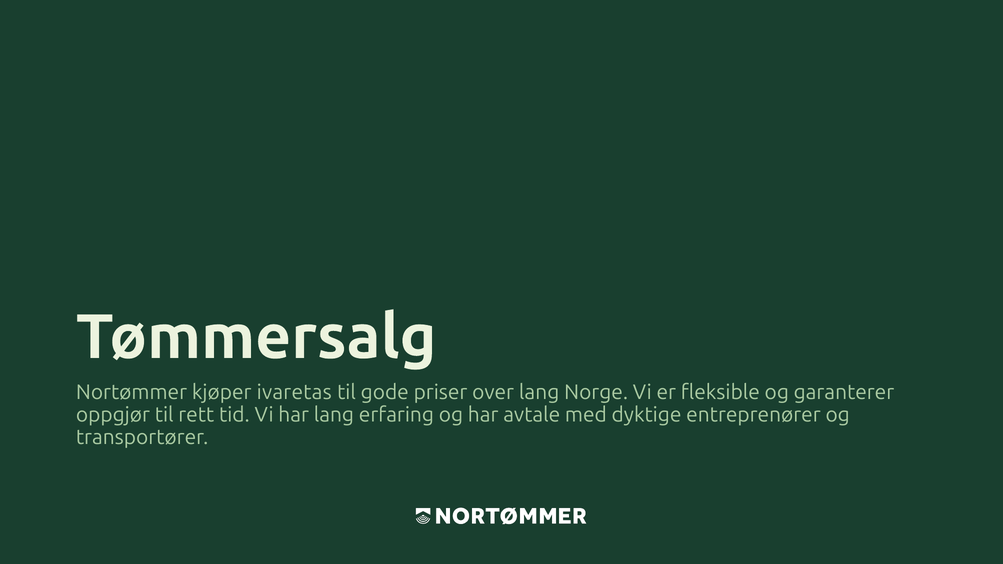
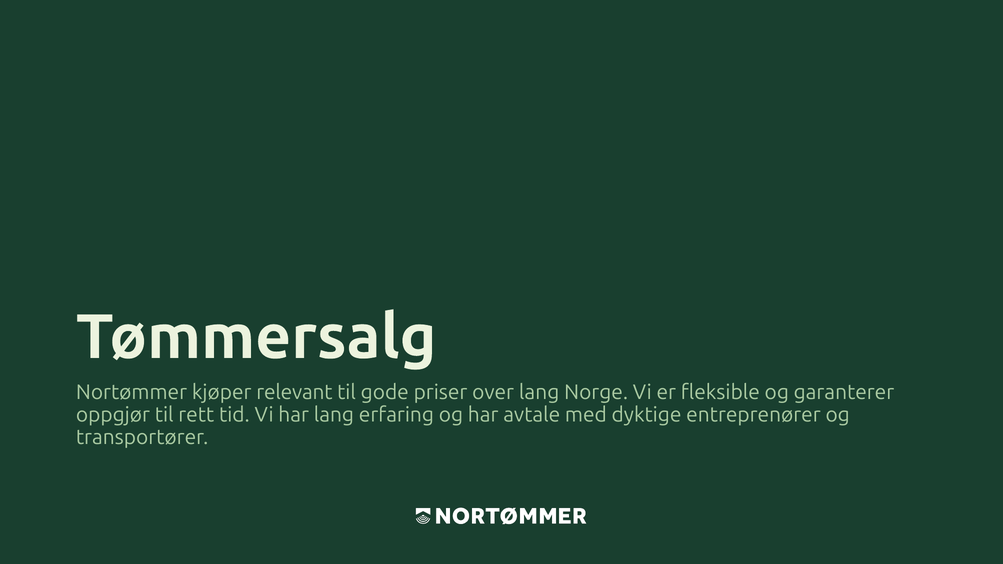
ivaretas: ivaretas -> relevant
